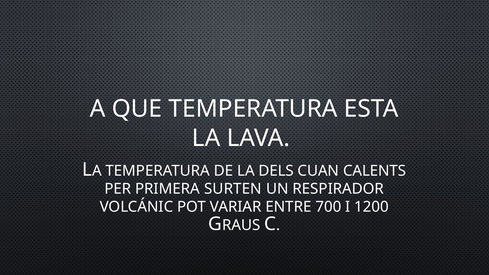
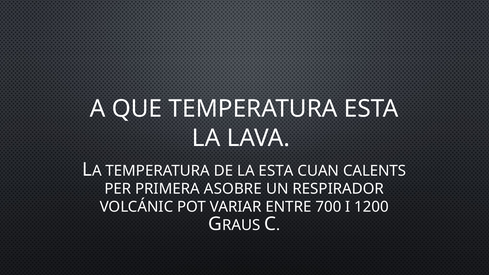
LA DELS: DELS -> ESTA
SURTEN: SURTEN -> ASOBRE
